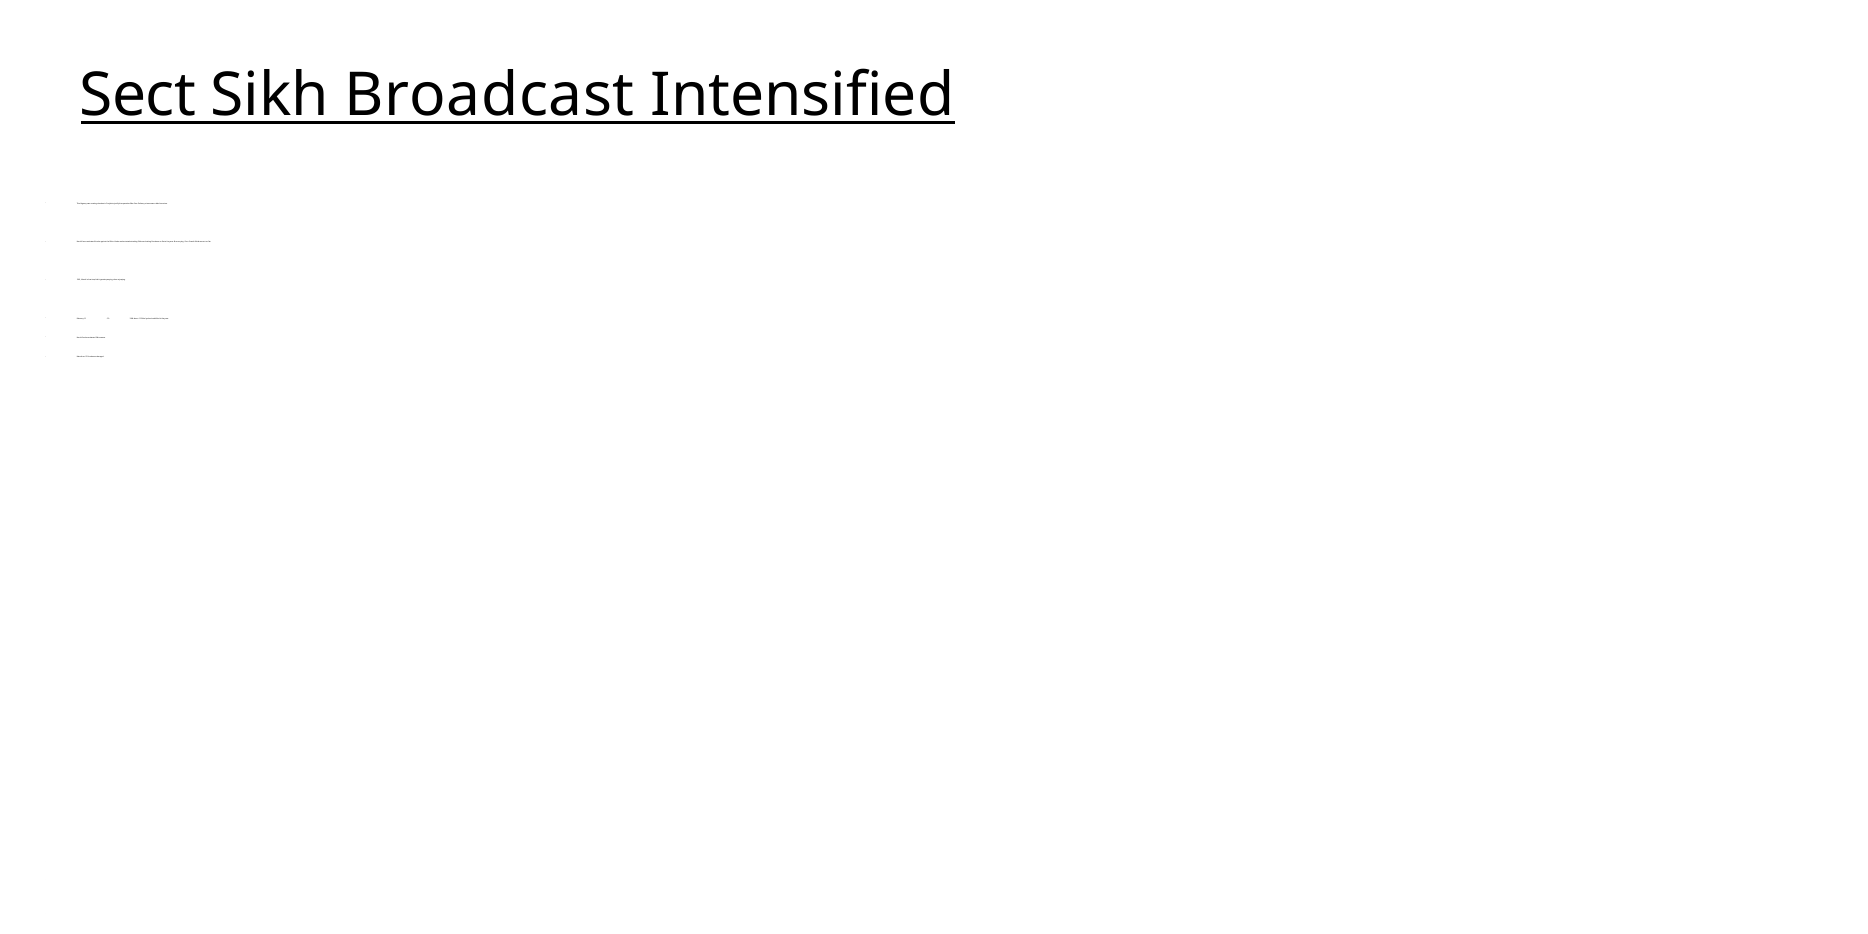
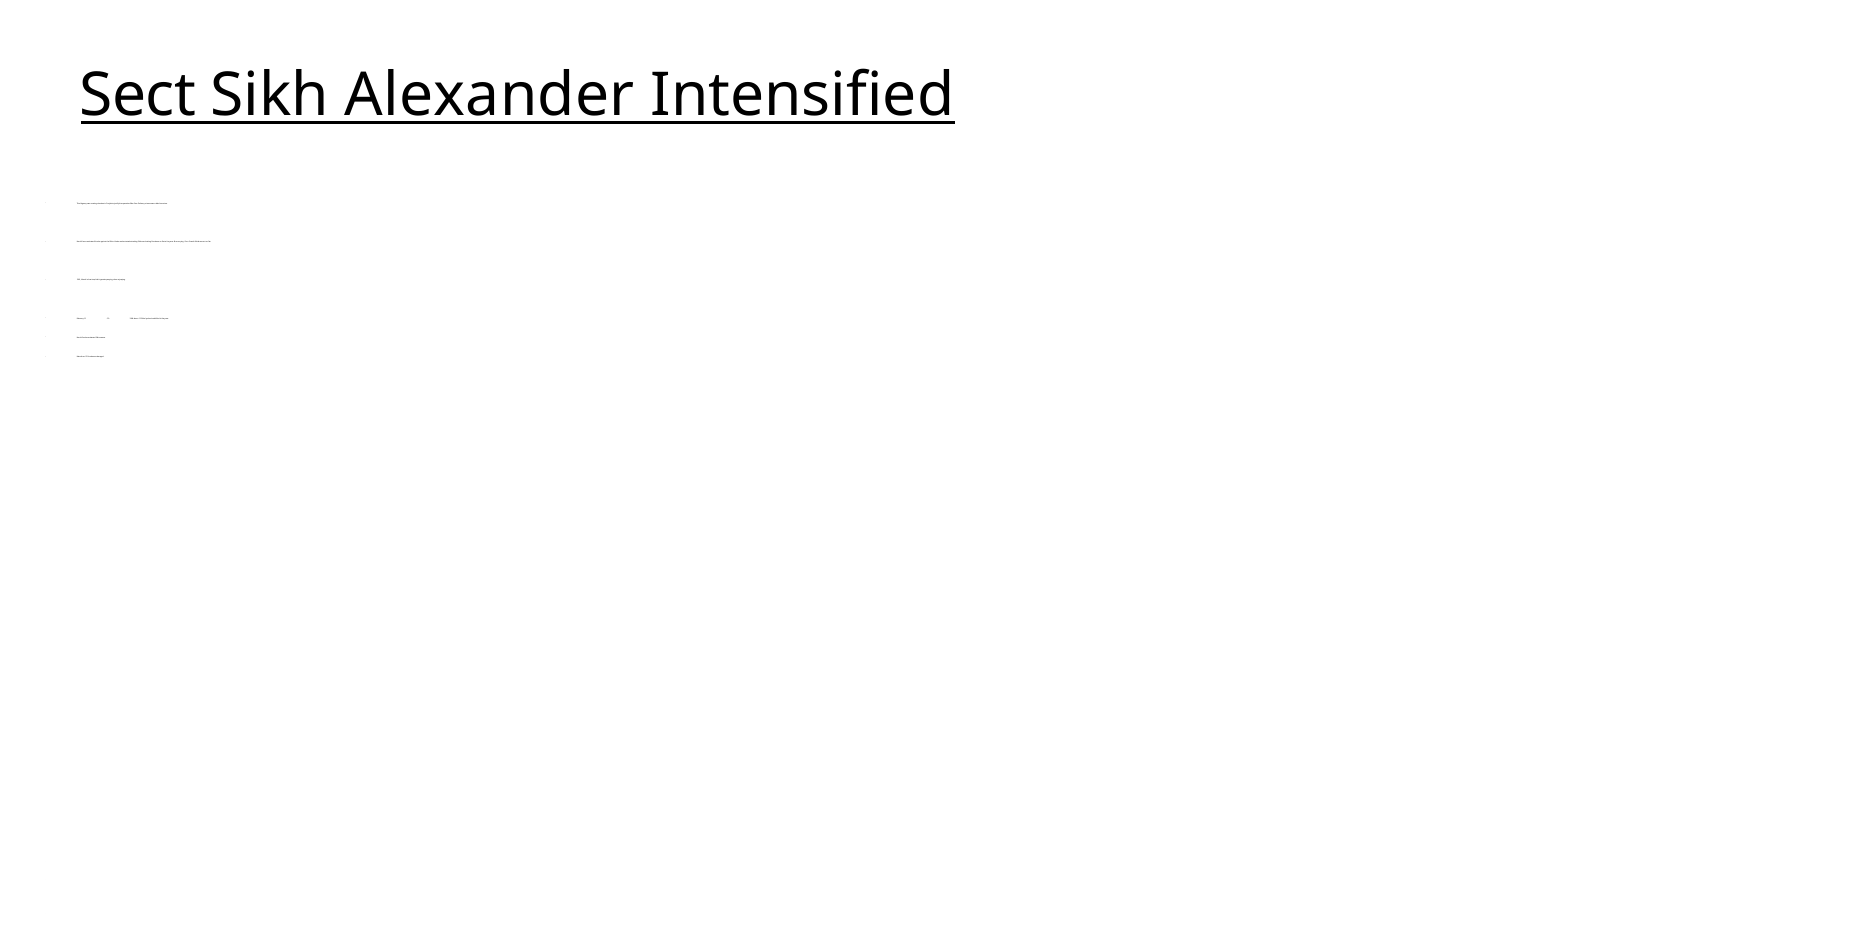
Broadcast: Broadcast -> Alexander
